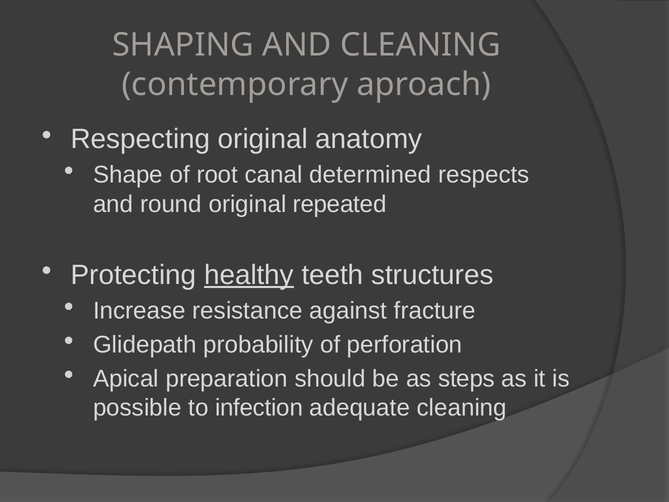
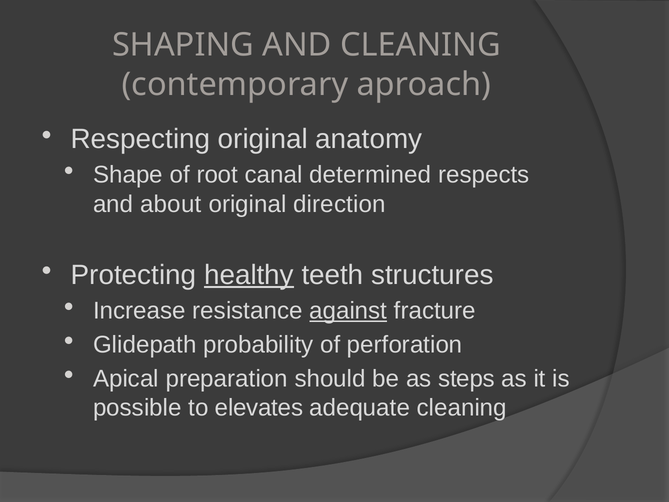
round: round -> about
repeated: repeated -> direction
against underline: none -> present
infection: infection -> elevates
